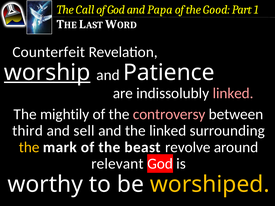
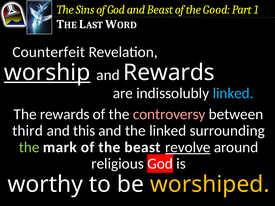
Call: Call -> Sins
and Papa: Papa -> Beast
and Patience: Patience -> Rewards
linked at (233, 93) colour: pink -> light blue
The mightily: mightily -> rewards
sell: sell -> this
the at (29, 147) colour: yellow -> light green
revolve underline: none -> present
relevant: relevant -> religious
